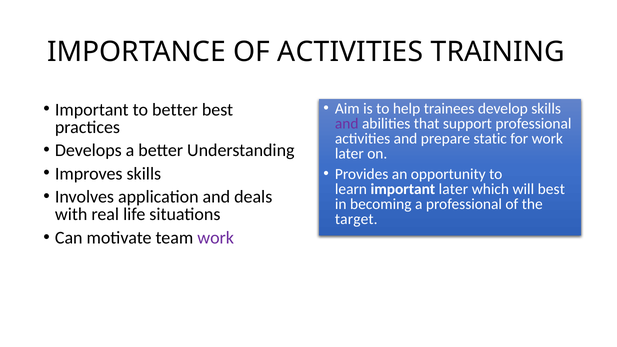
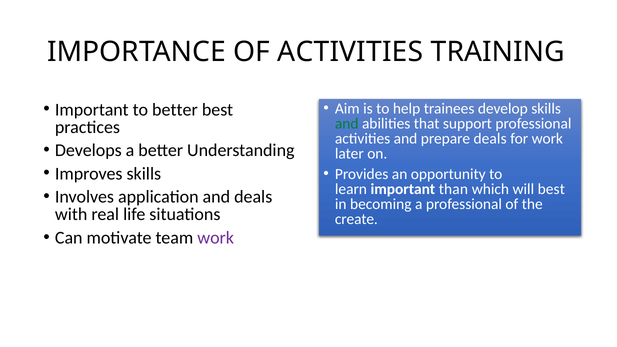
and at (347, 123) colour: purple -> green
prepare static: static -> deals
important later: later -> than
target: target -> create
